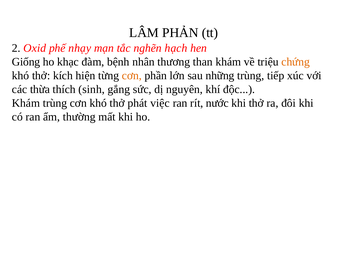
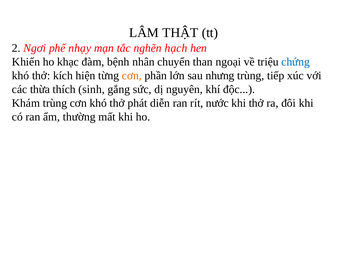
PHẢN: PHẢN -> THẬT
Oxid: Oxid -> Ngơi
Giống: Giống -> Khiến
thương: thương -> chuyển
than khám: khám -> ngoại
chứng colour: orange -> blue
những: những -> nhưng
việc: việc -> diễn
